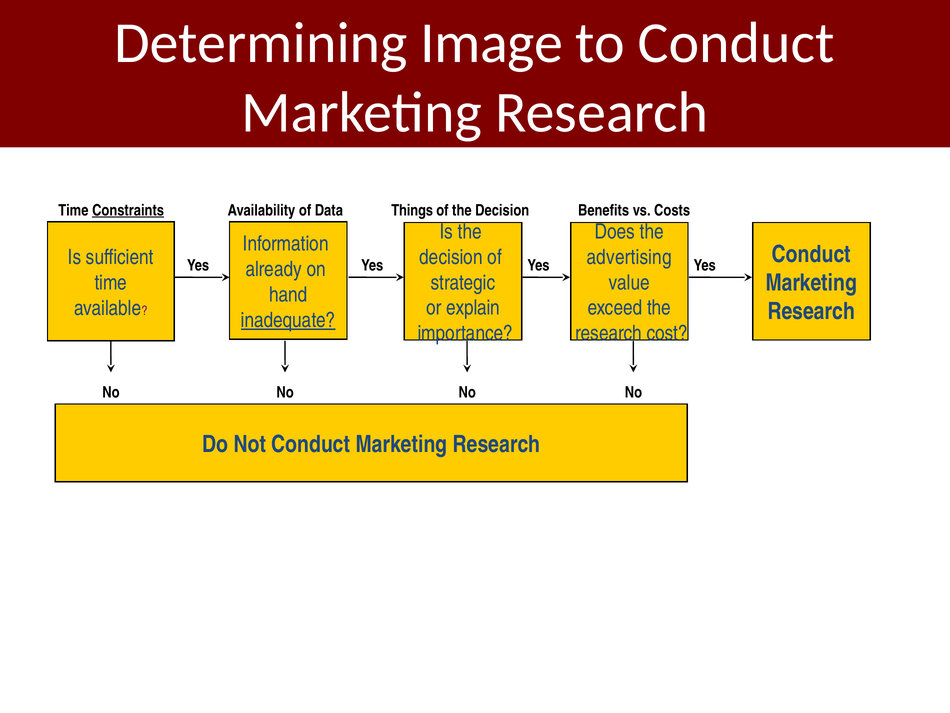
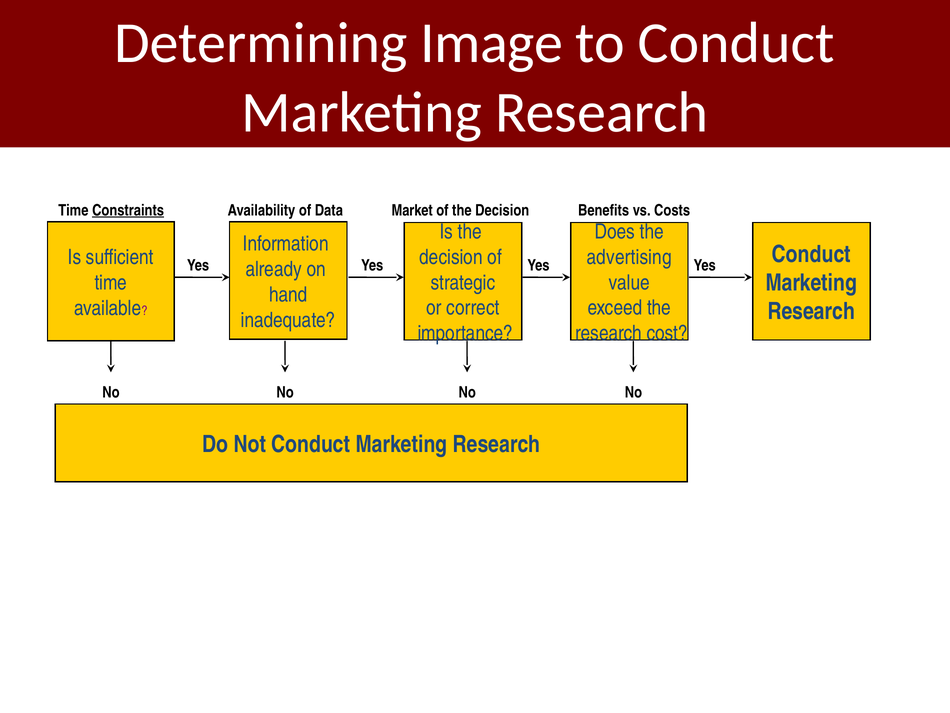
Things: Things -> Market
explain: explain -> correct
inadequate underline: present -> none
